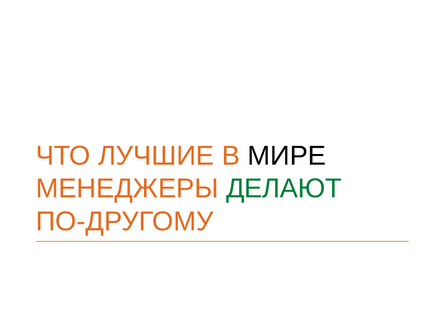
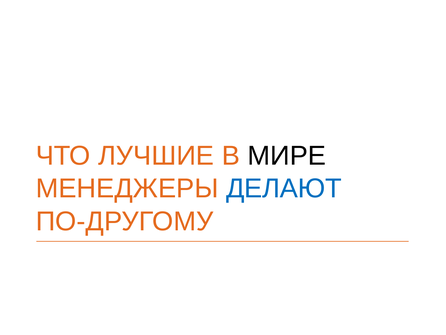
ДЕЛАЮТ colour: green -> blue
